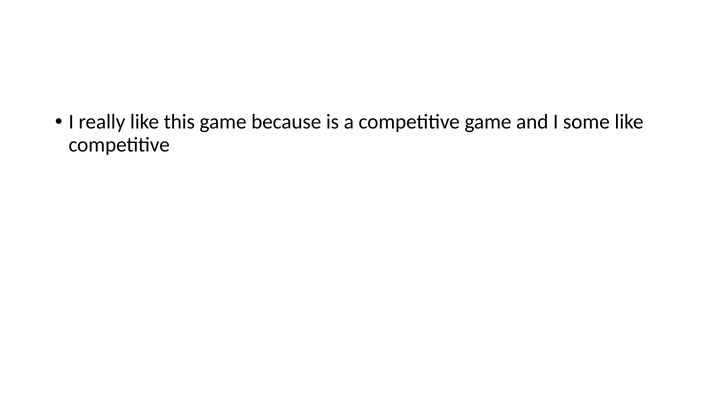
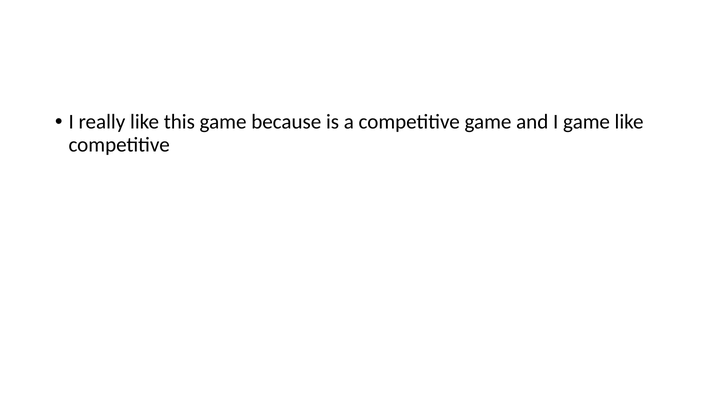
I some: some -> game
